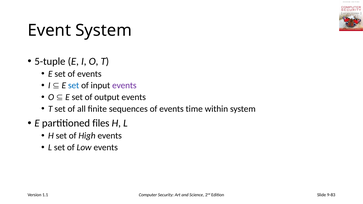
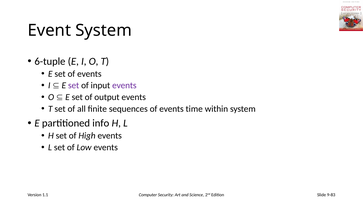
5-tuple: 5-tuple -> 6-tuple
set at (74, 86) colour: blue -> purple
files: files -> info
